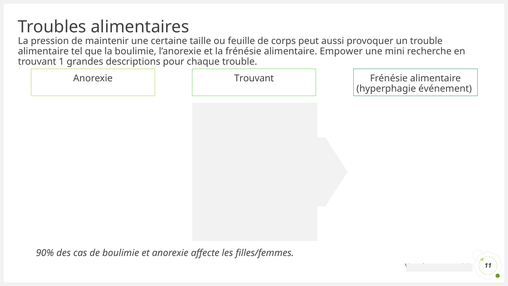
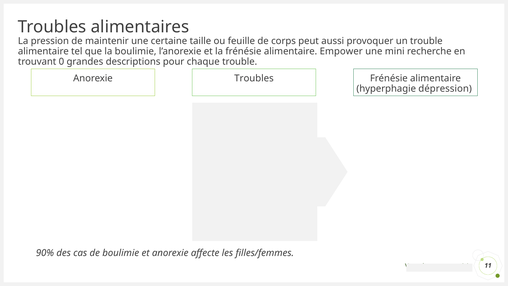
1: 1 -> 0
Anorexie Trouvant: Trouvant -> Troubles
événement: événement -> dépression
